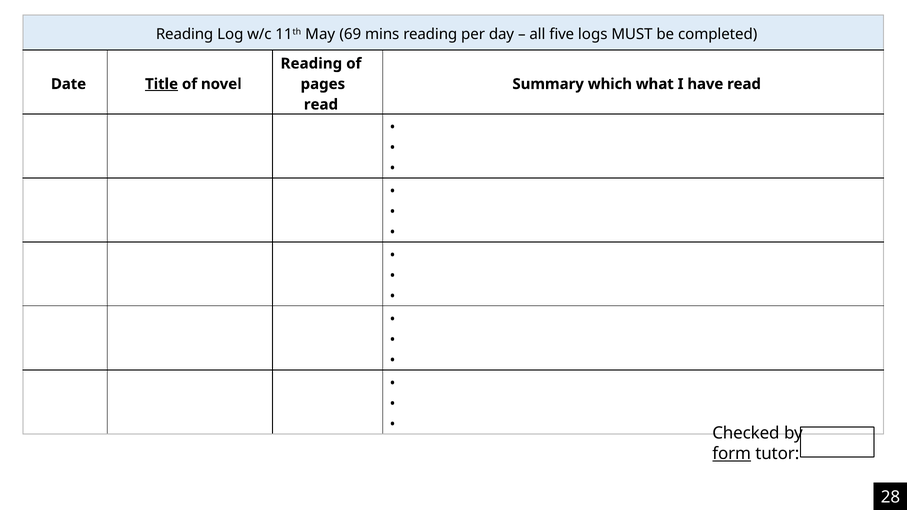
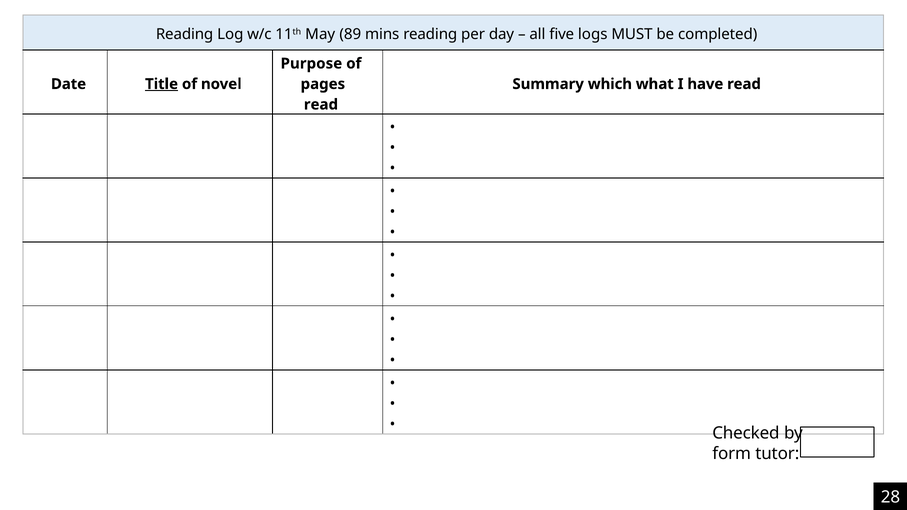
69: 69 -> 89
Reading at (311, 64): Reading -> Purpose
form underline: present -> none
